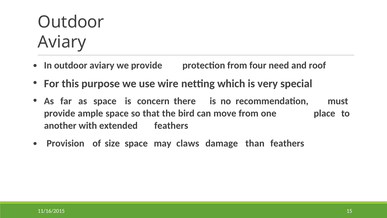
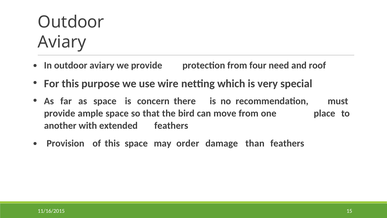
of size: size -> this
claws: claws -> order
